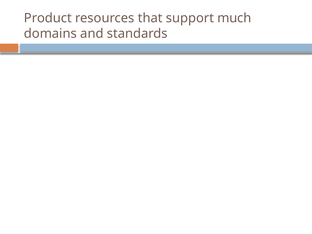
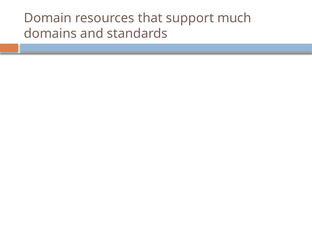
Product: Product -> Domain
